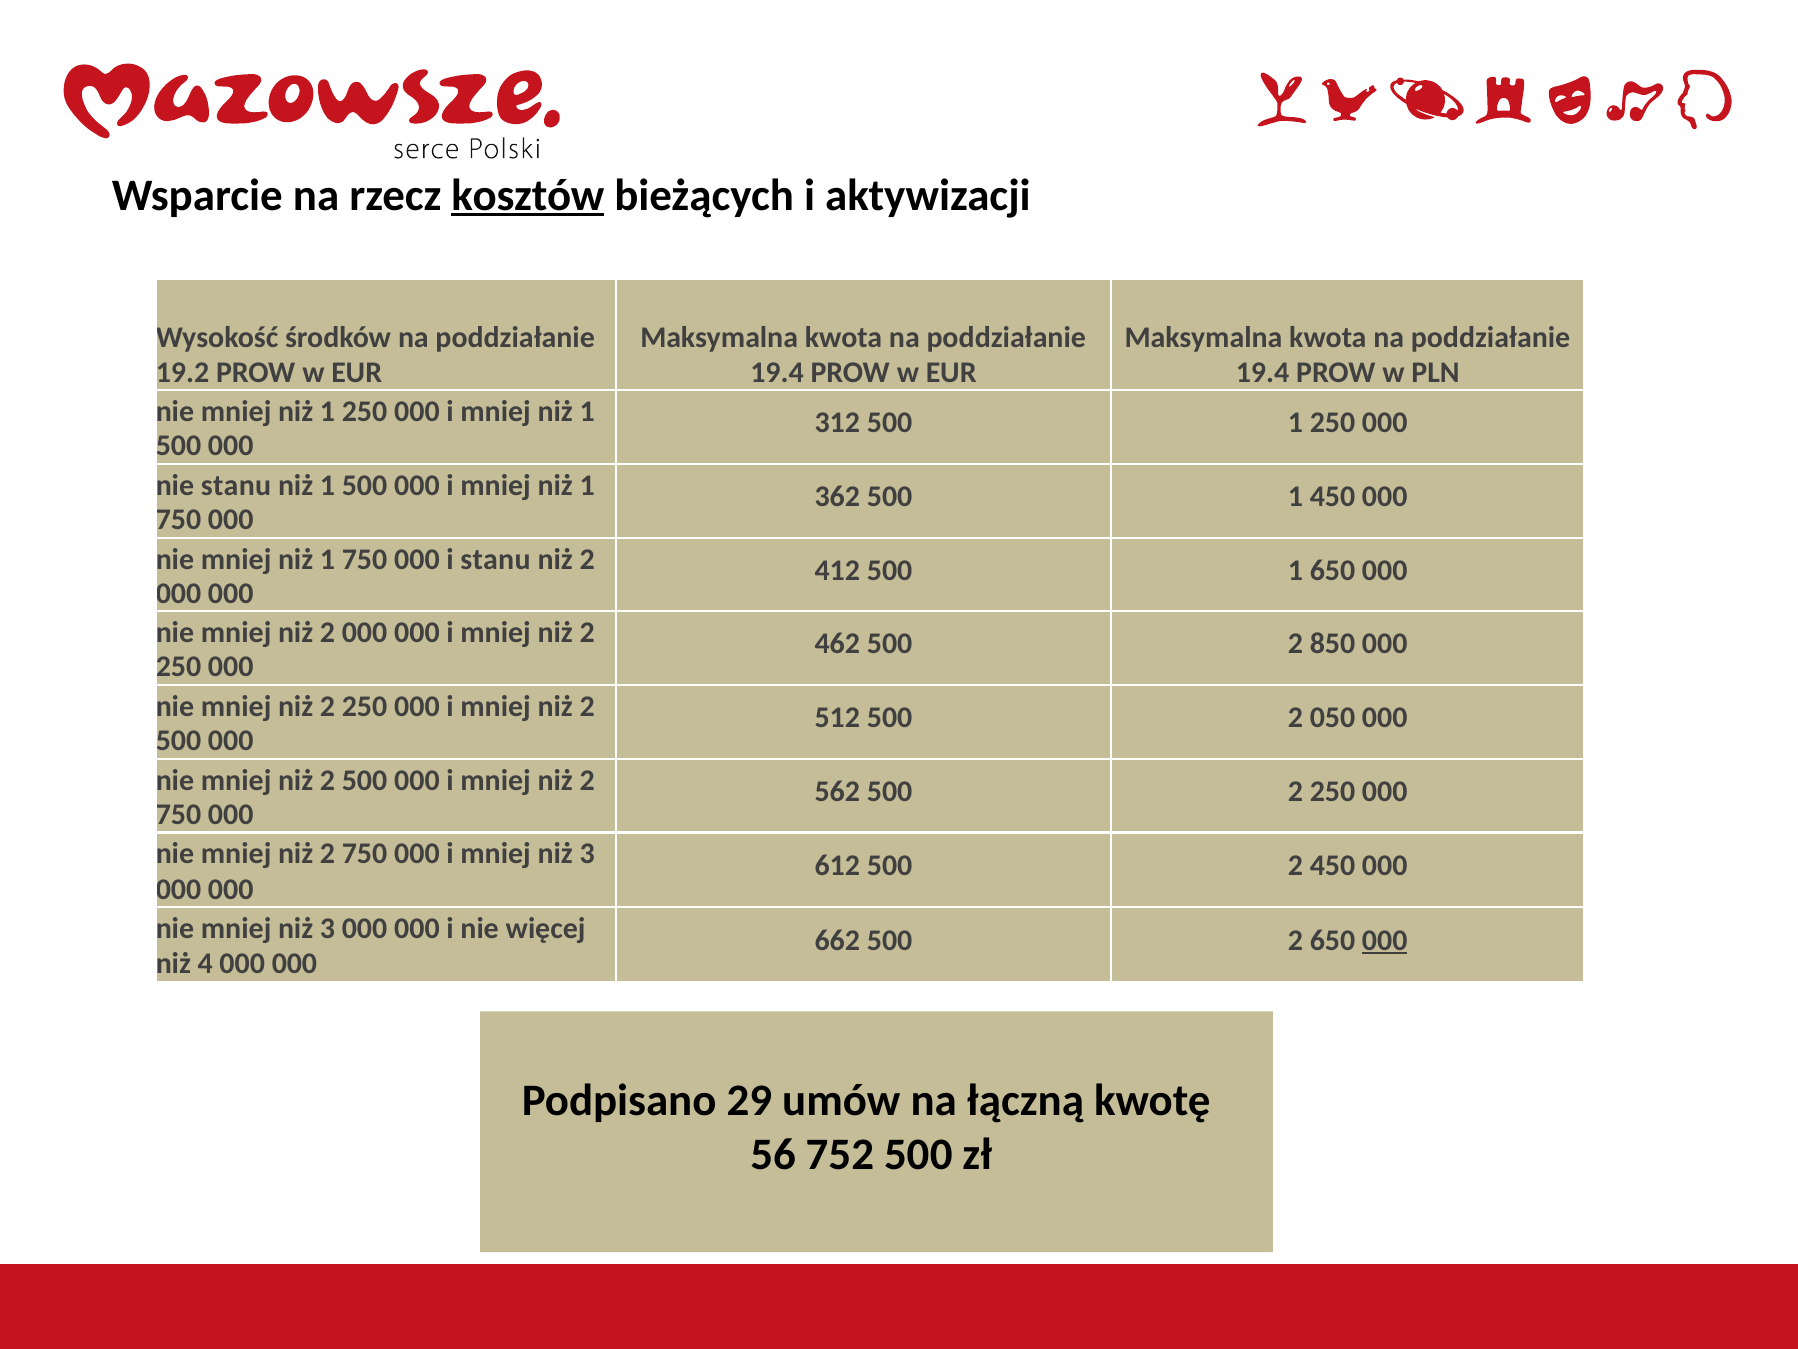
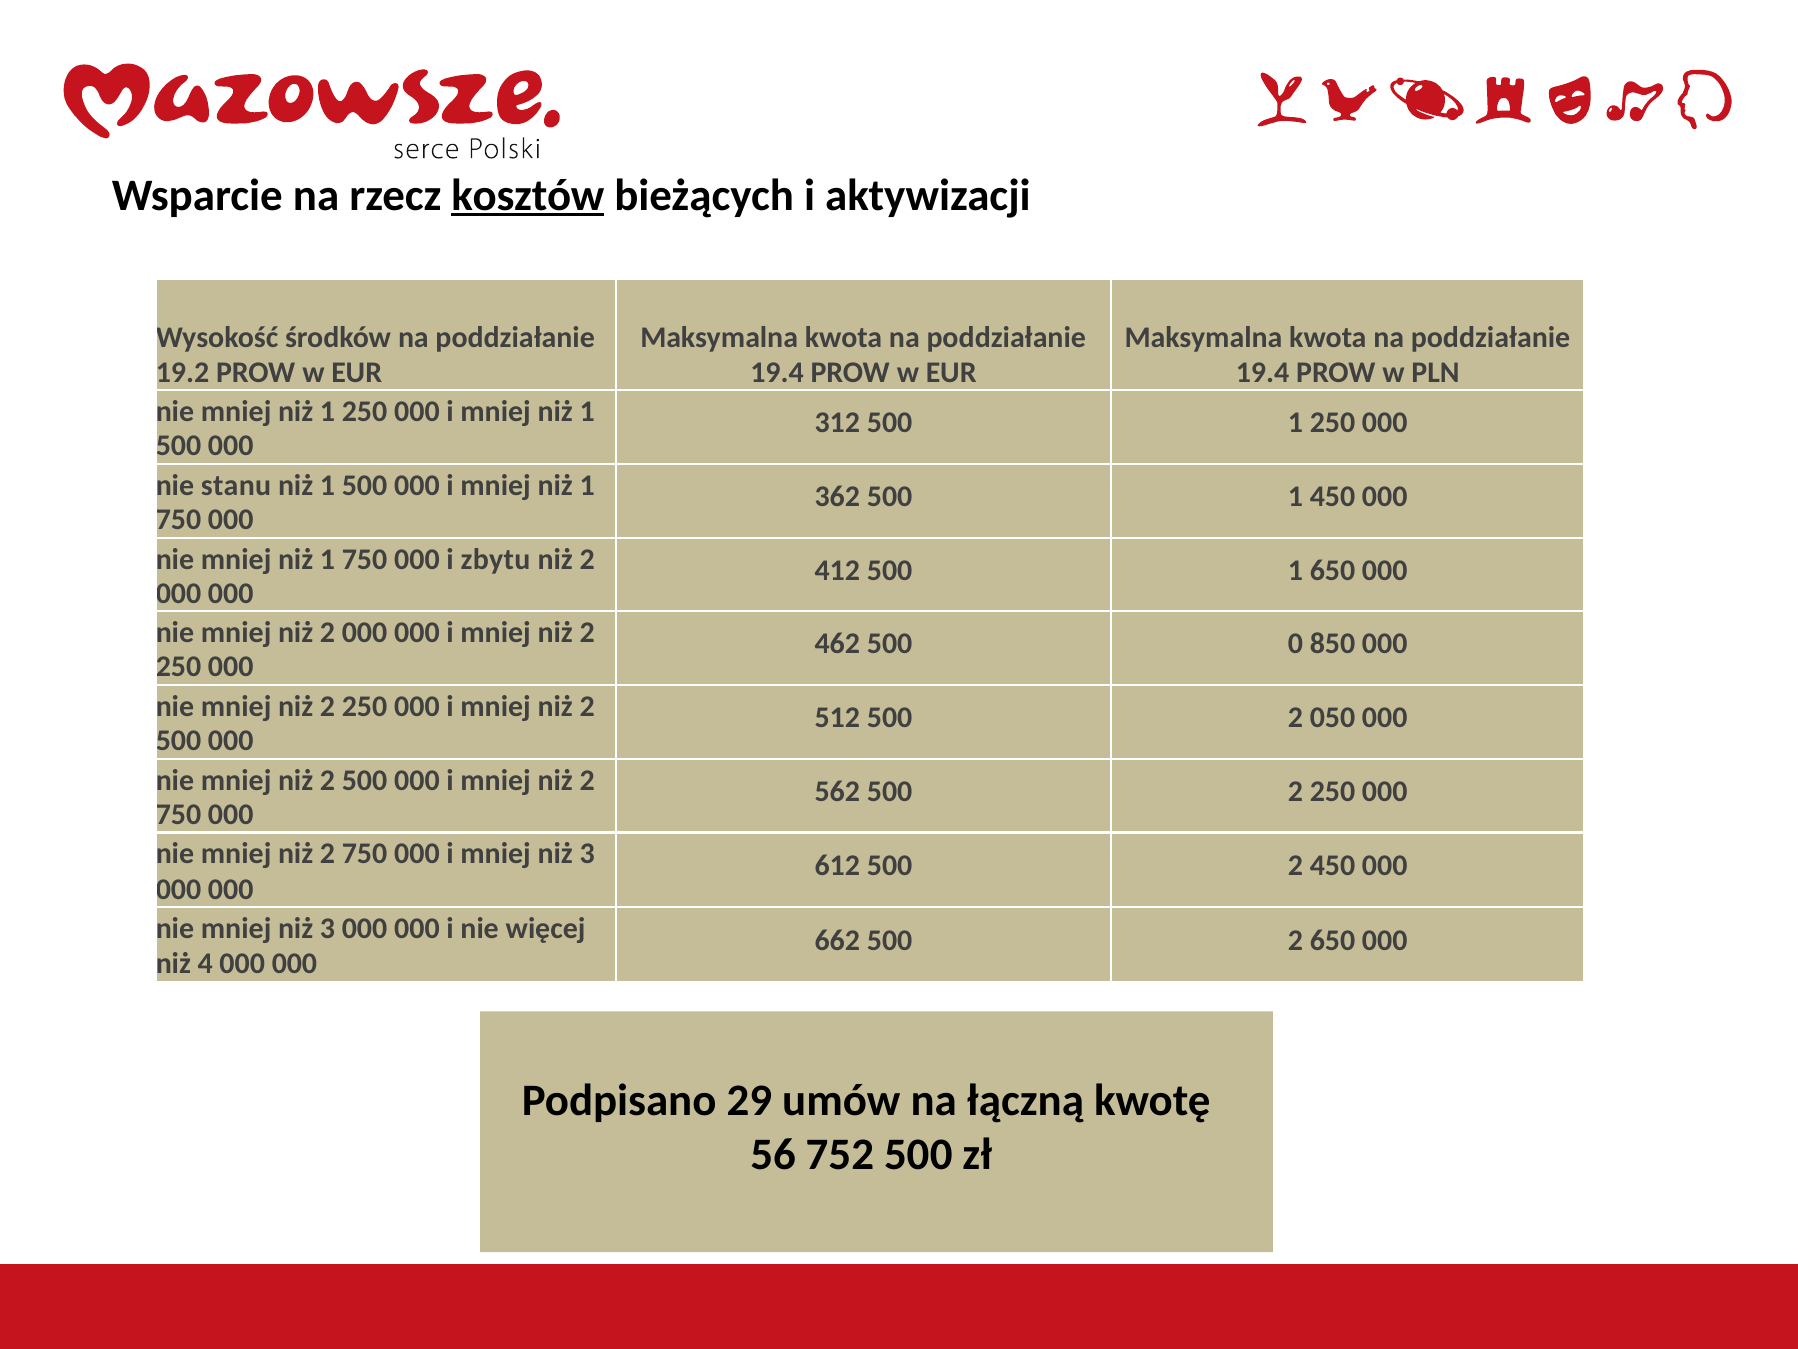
i stanu: stanu -> zbytu
462 500 2: 2 -> 0
000 at (1385, 940) underline: present -> none
